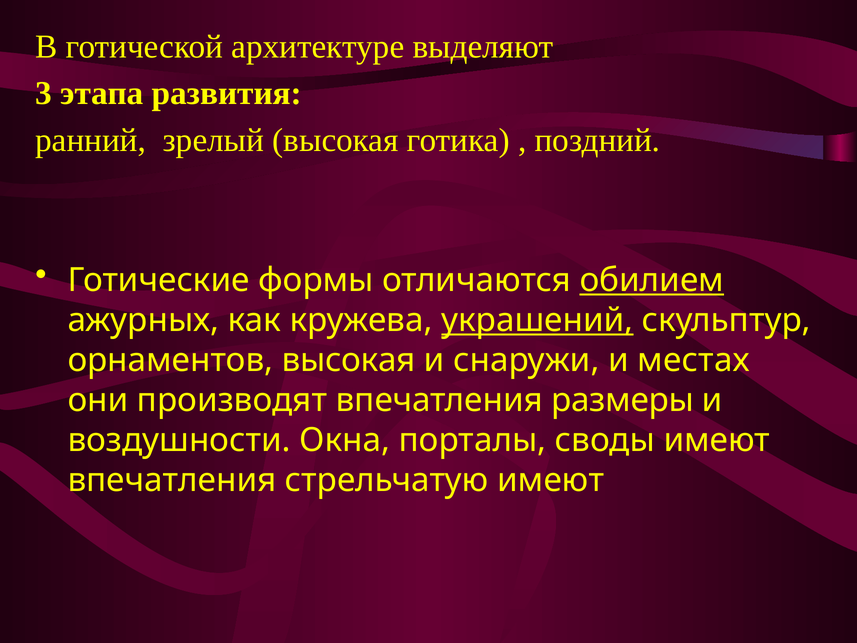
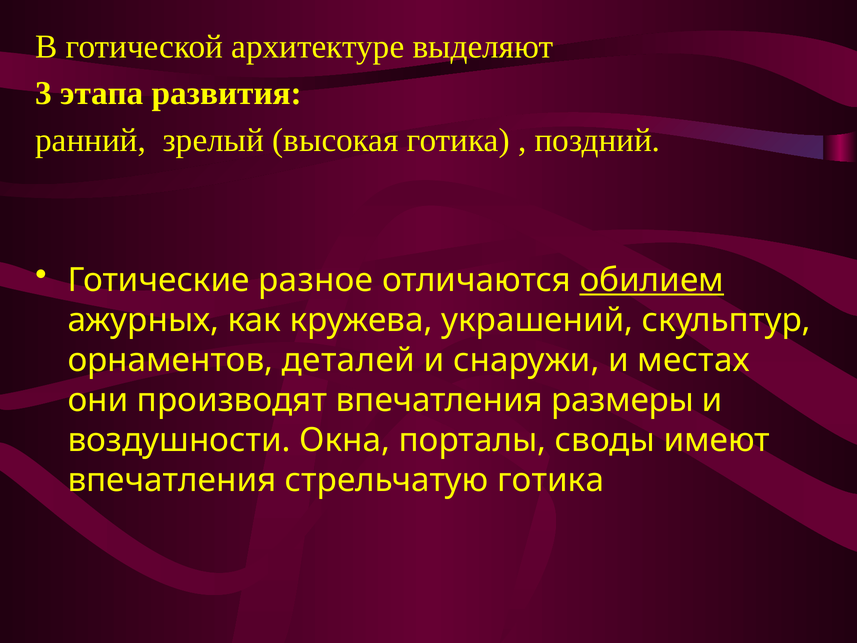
формы: формы -> разное
украшений underline: present -> none
орнаментов высокая: высокая -> деталей
стрельчатую имеют: имеют -> готика
